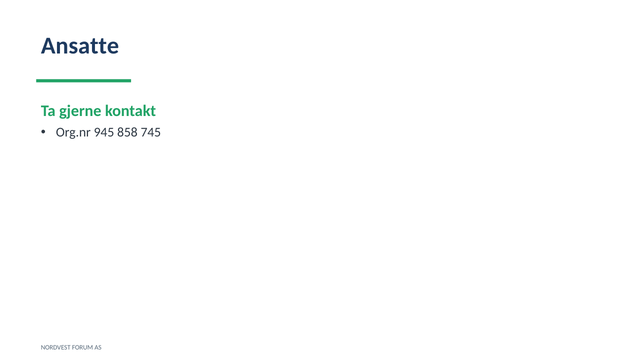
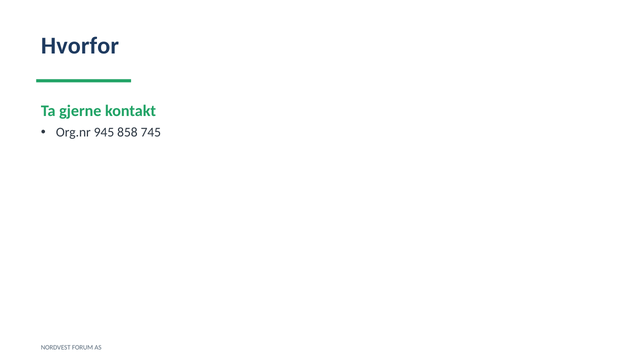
Ansatte: Ansatte -> Hvorfor
